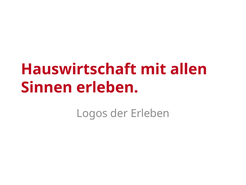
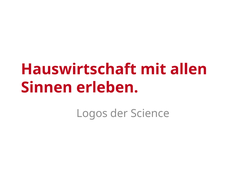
der Erleben: Erleben -> Science
